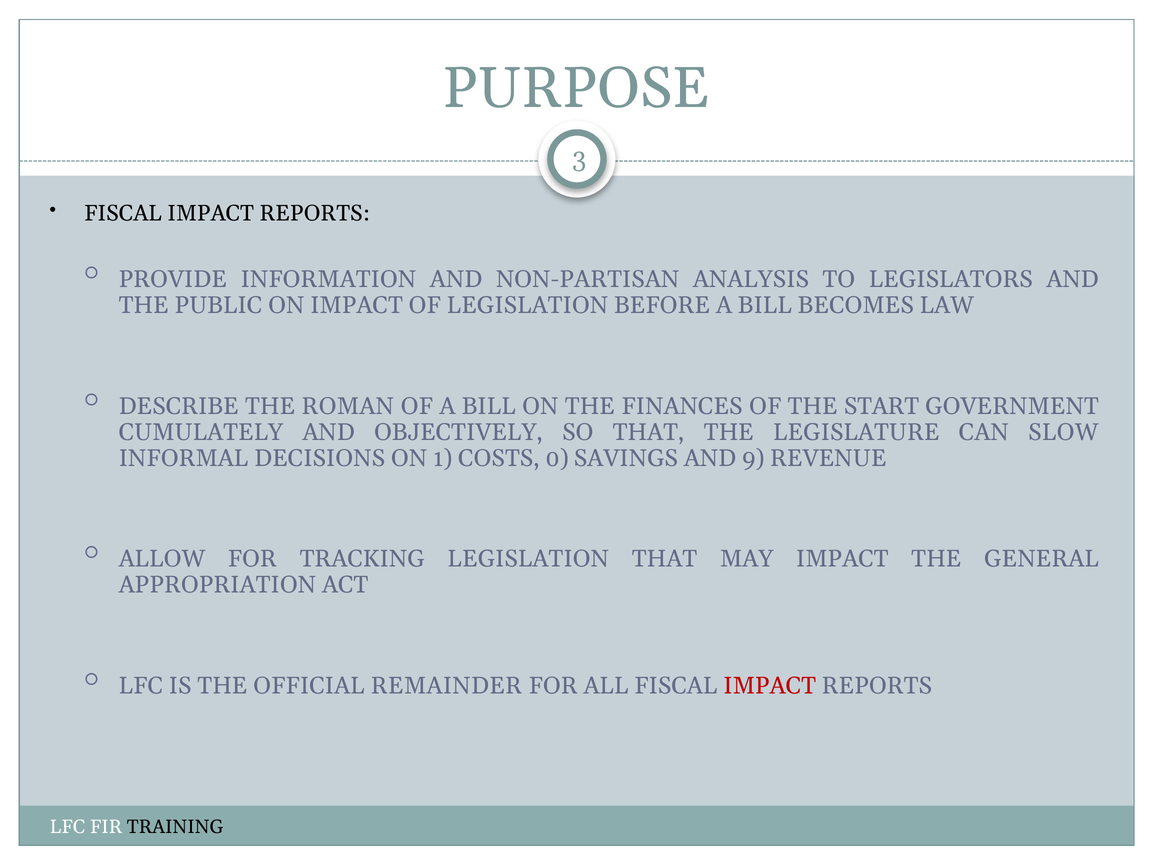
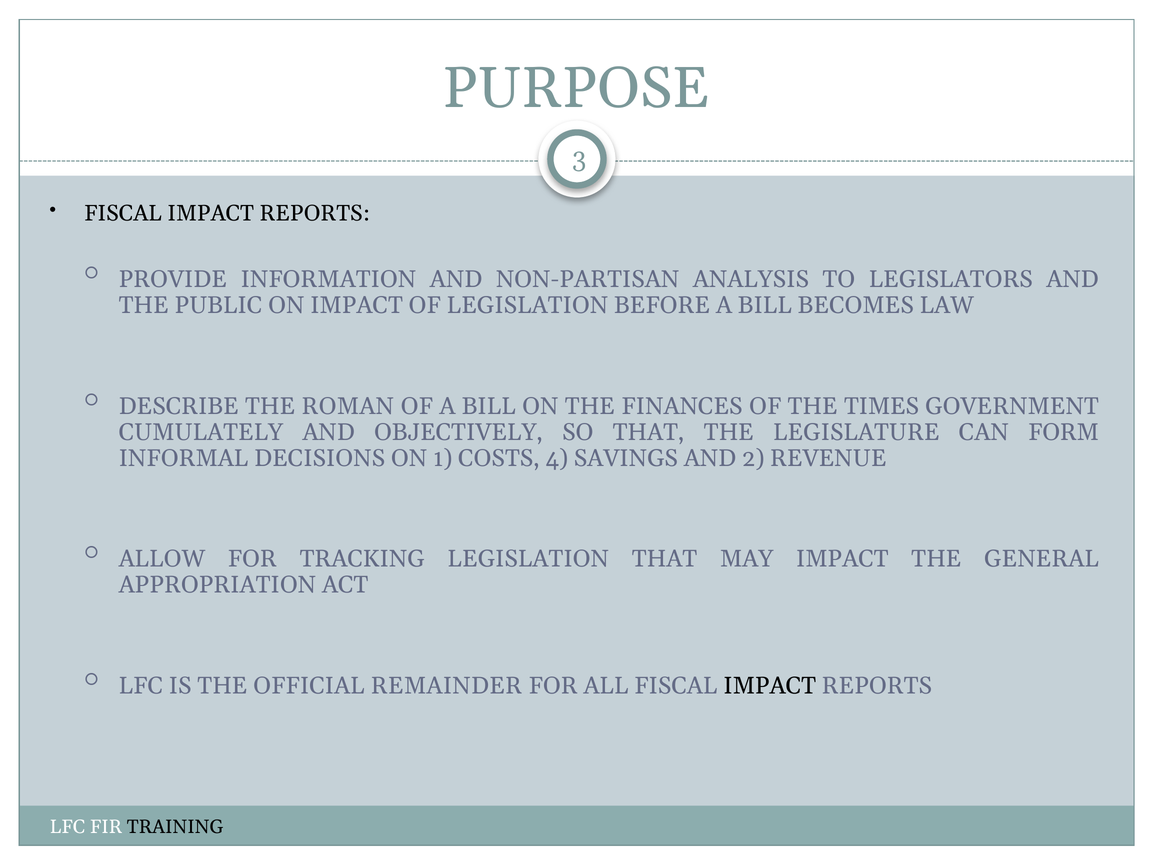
START: START -> TIMES
SLOW: SLOW -> FORM
0: 0 -> 4
9: 9 -> 2
IMPACT at (770, 686) colour: red -> black
